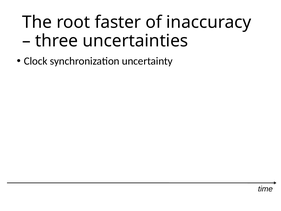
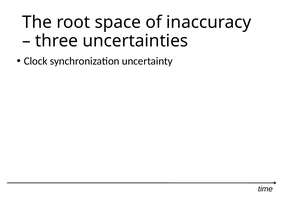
faster: faster -> space
